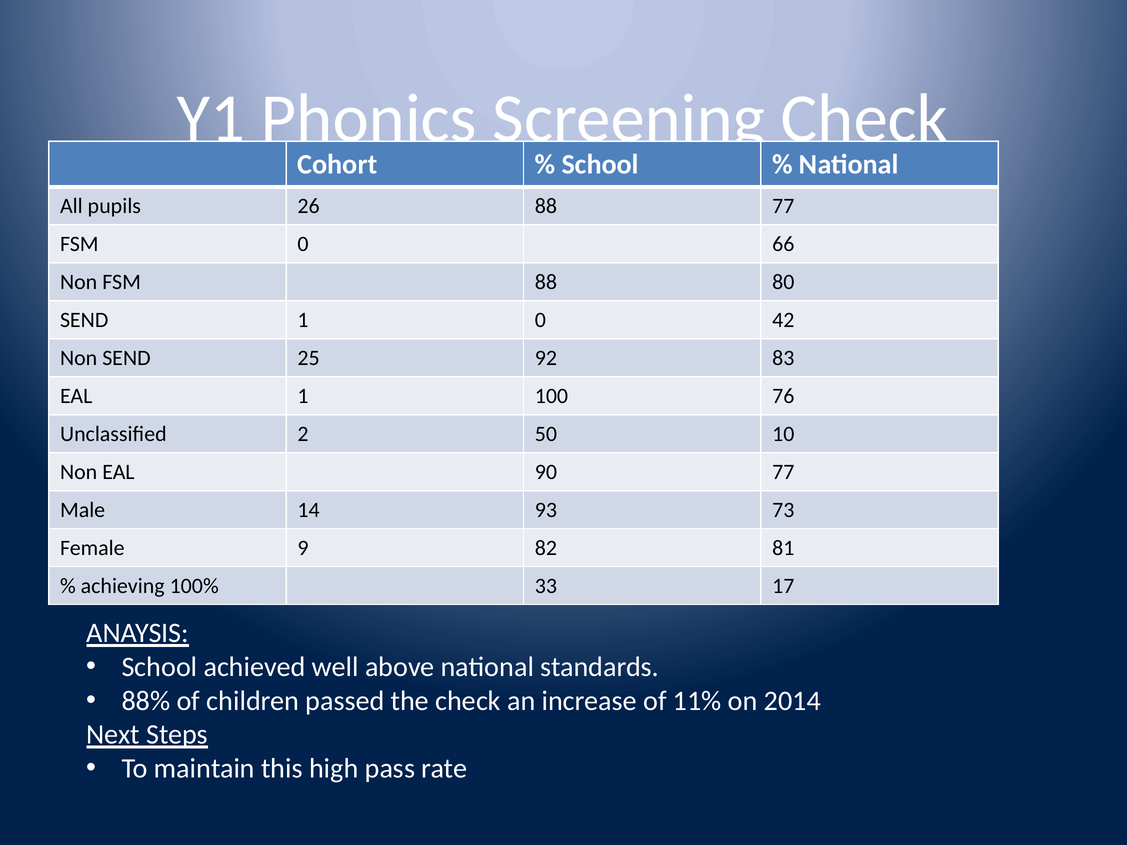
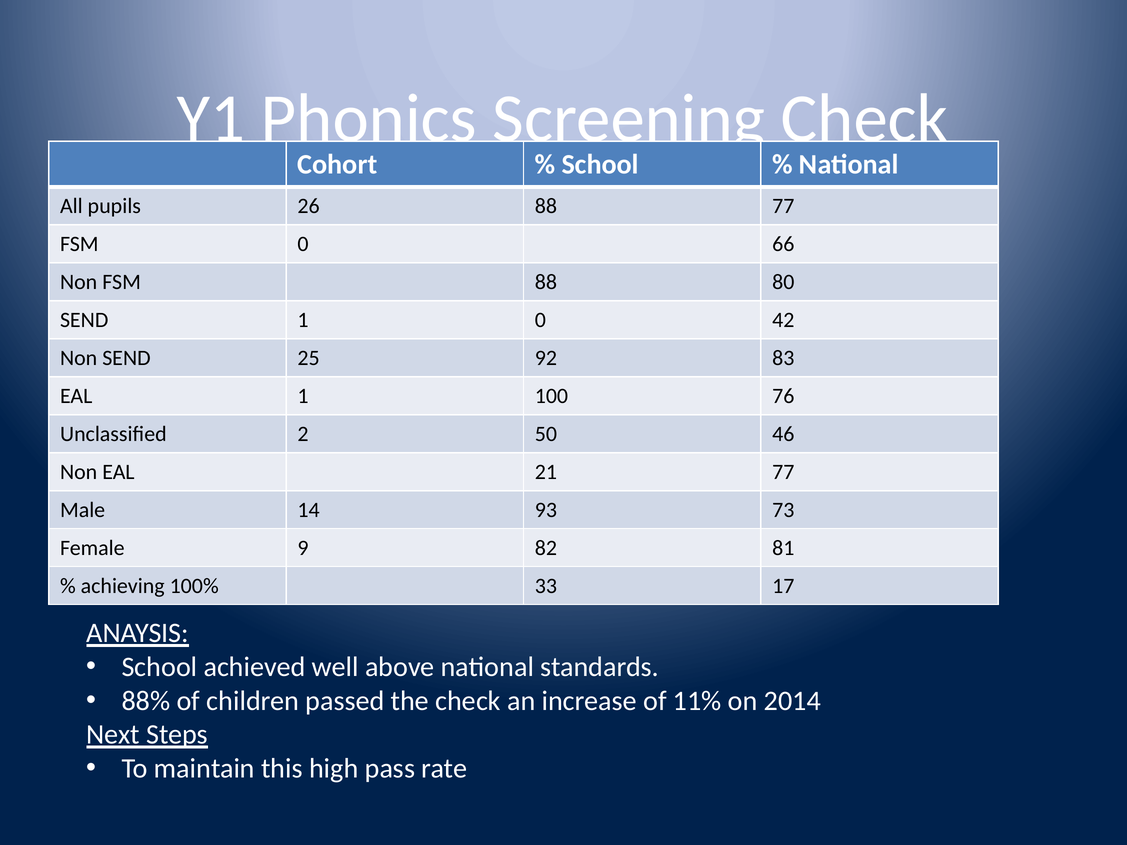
10: 10 -> 46
90: 90 -> 21
